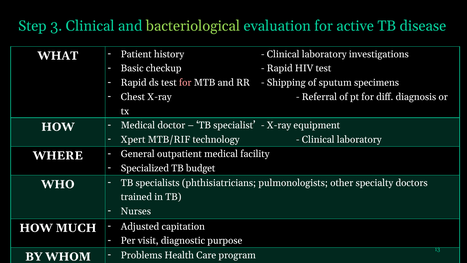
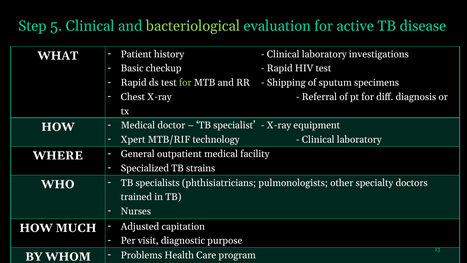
3: 3 -> 5
for at (185, 83) colour: pink -> light green
budget: budget -> strains
